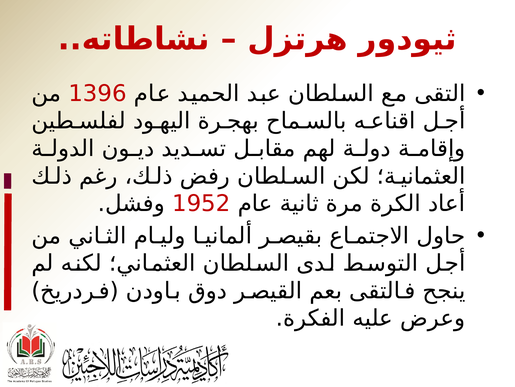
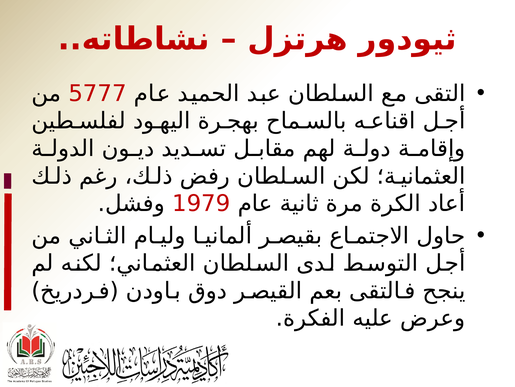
1396: 1396 -> 5777
1952: 1952 -> 1979
